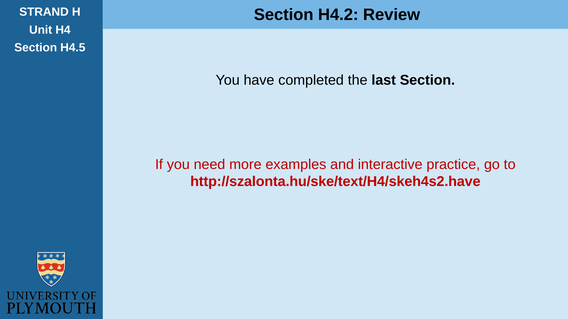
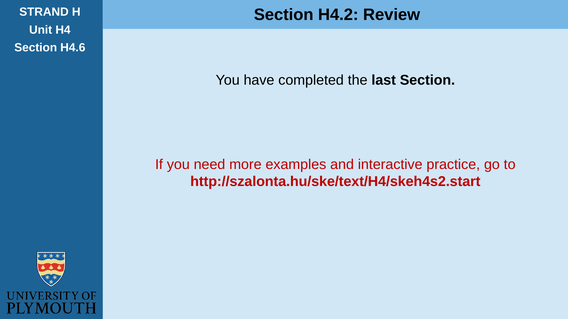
H4.5: H4.5 -> H4.6
http://szalonta.hu/ske/text/H4/skeh4s2.have: http://szalonta.hu/ske/text/H4/skeh4s2.have -> http://szalonta.hu/ske/text/H4/skeh4s2.start
